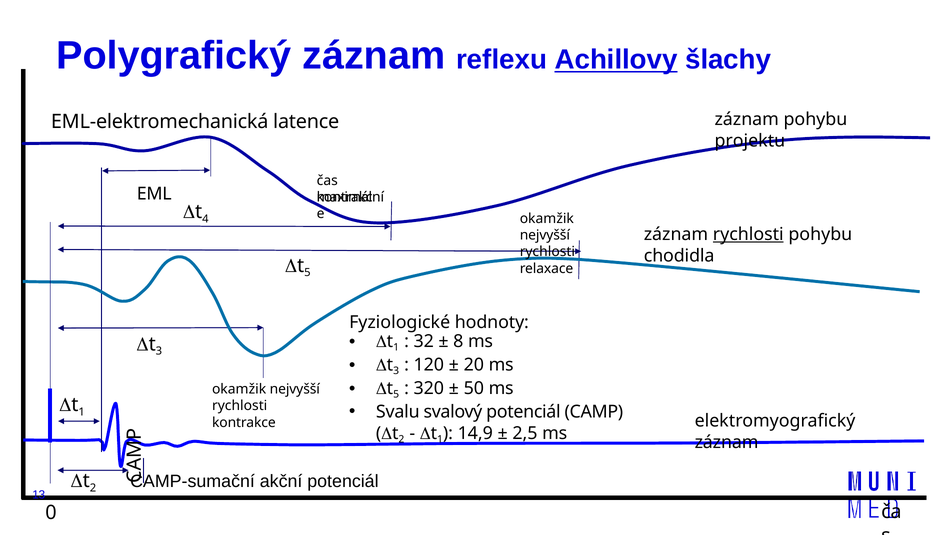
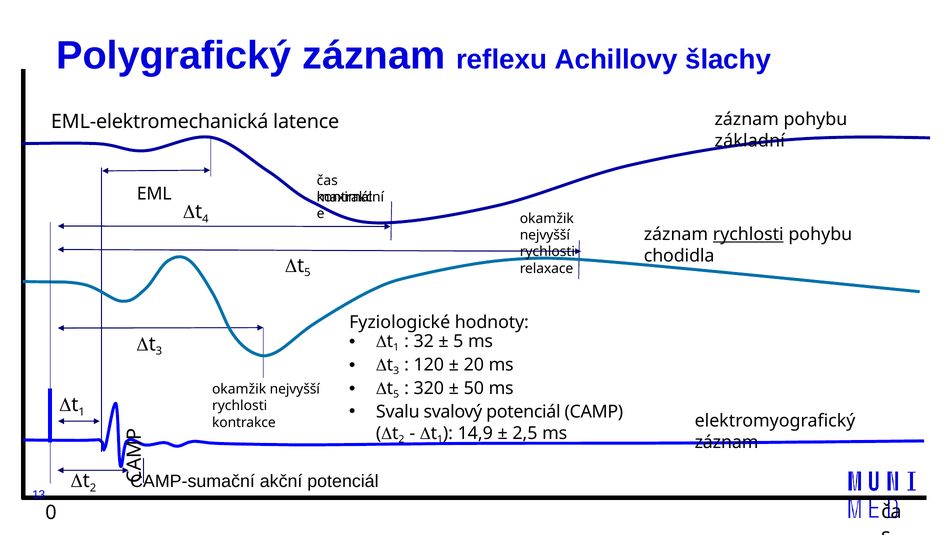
Achillovy underline: present -> none
projektu: projektu -> základní
8 at (458, 341): 8 -> 5
